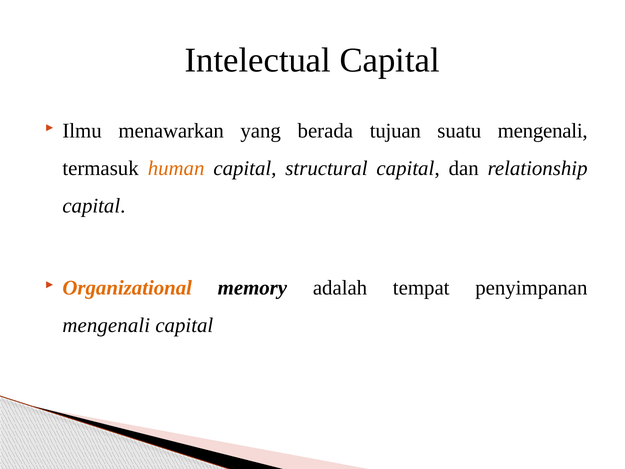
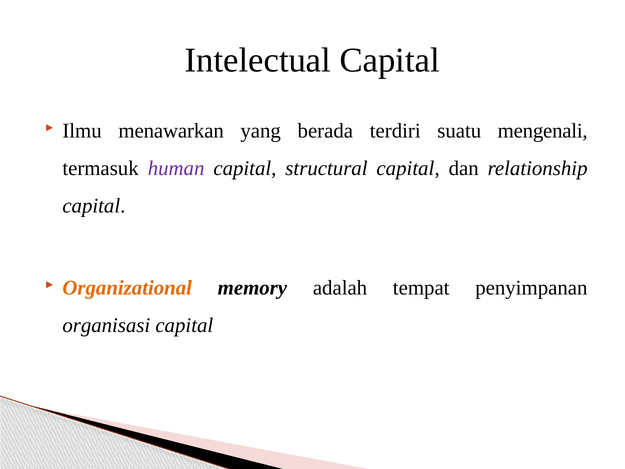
tujuan: tujuan -> terdiri
human colour: orange -> purple
mengenali at (106, 325): mengenali -> organisasi
